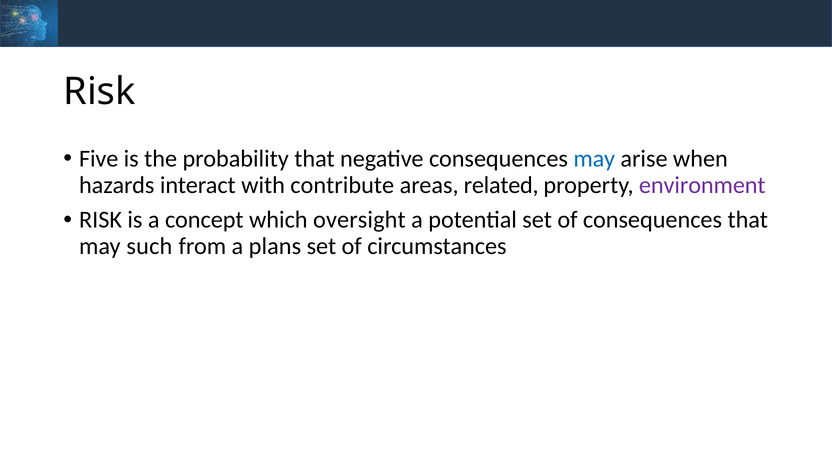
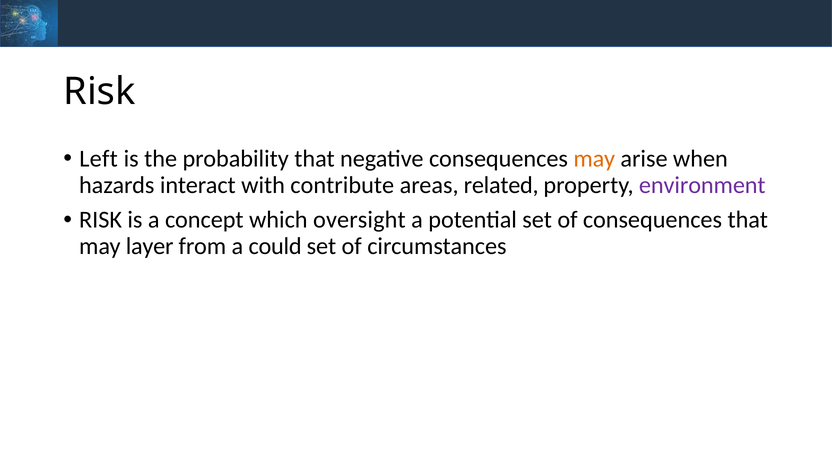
Five: Five -> Left
may at (594, 159) colour: blue -> orange
such: such -> layer
plans: plans -> could
